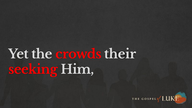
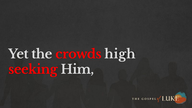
their: their -> high
